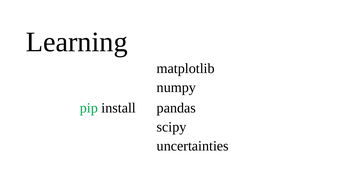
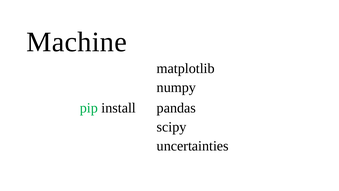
Learning: Learning -> Machine
